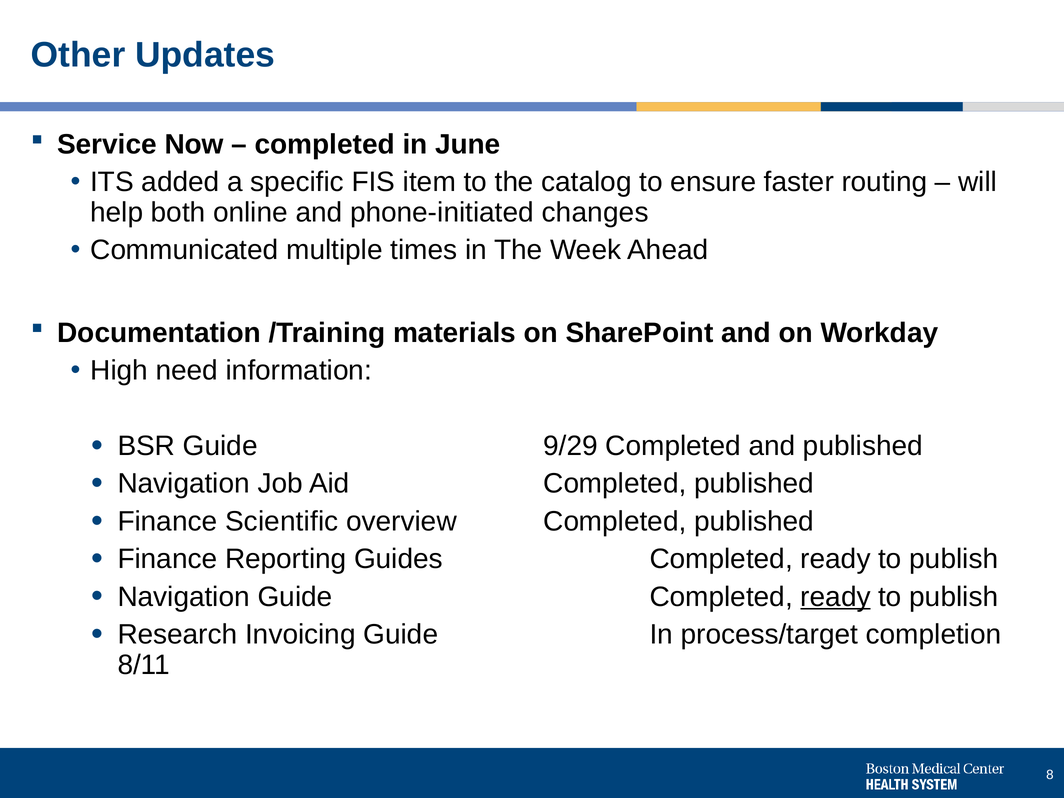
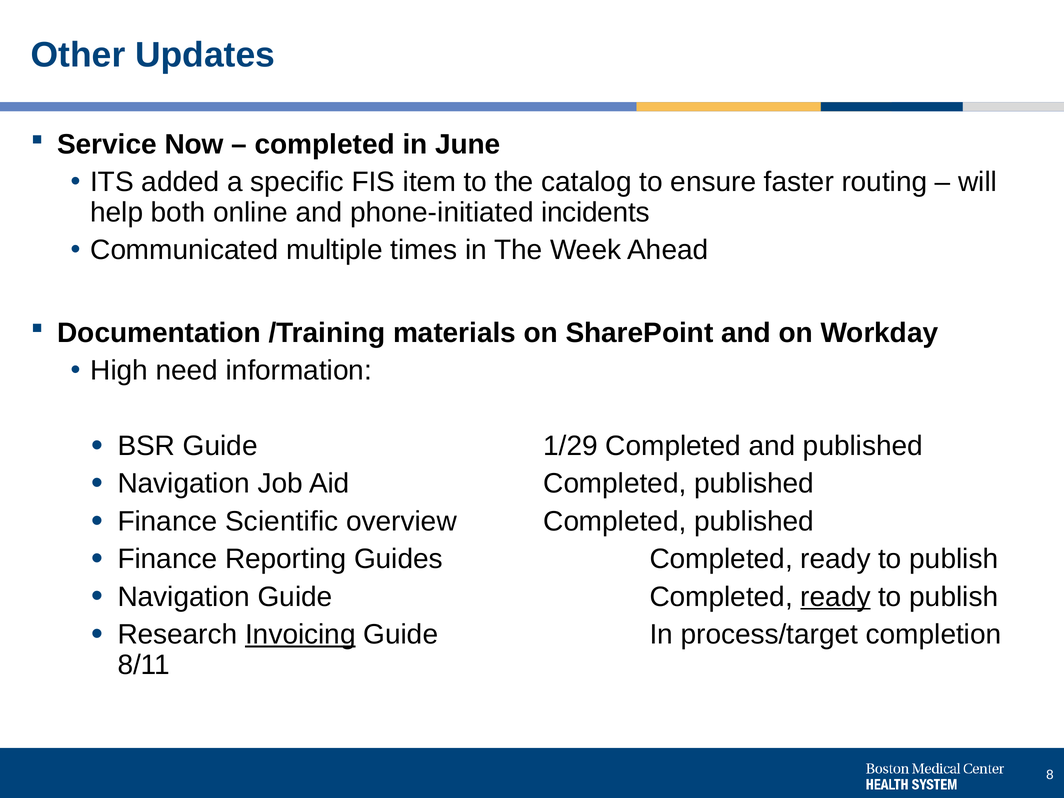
changes: changes -> incidents
9/29: 9/29 -> 1/29
Invoicing underline: none -> present
